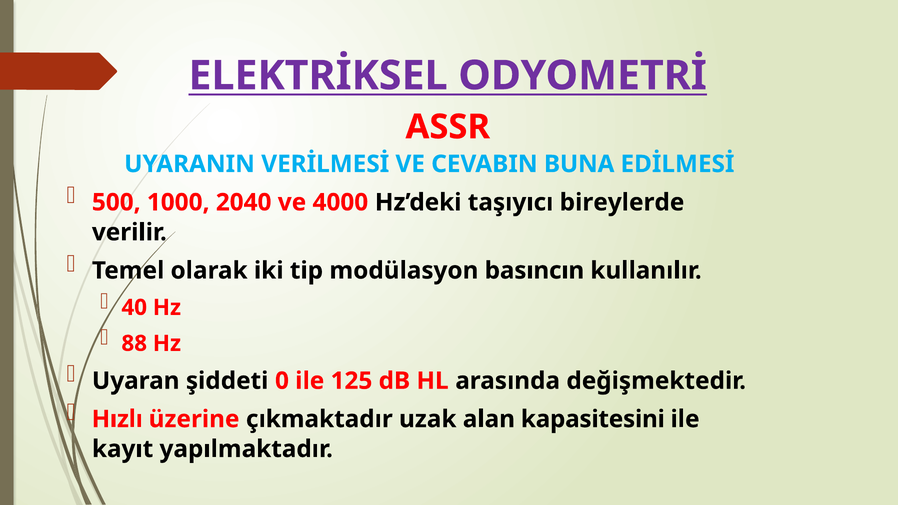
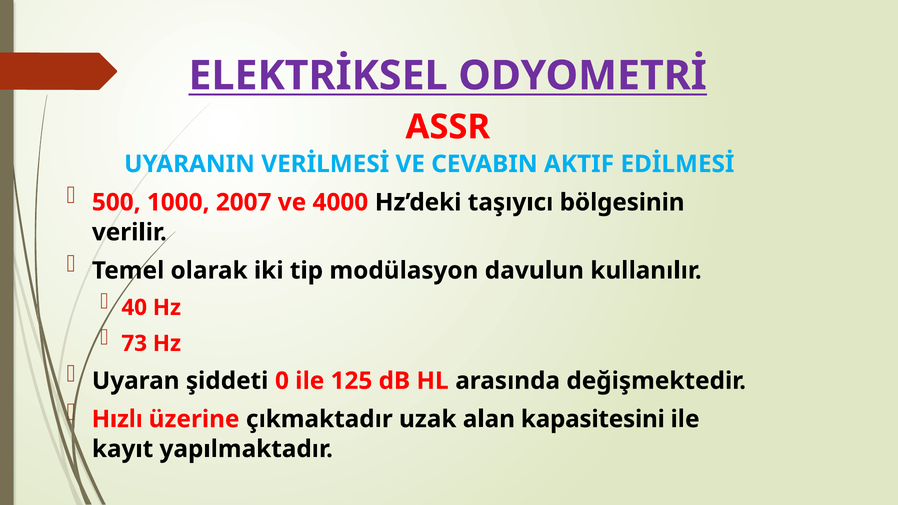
BUNA: BUNA -> AKTIF
2040: 2040 -> 2007
bireylerde: bireylerde -> bölgesinin
basıncın: basıncın -> davulun
88: 88 -> 73
